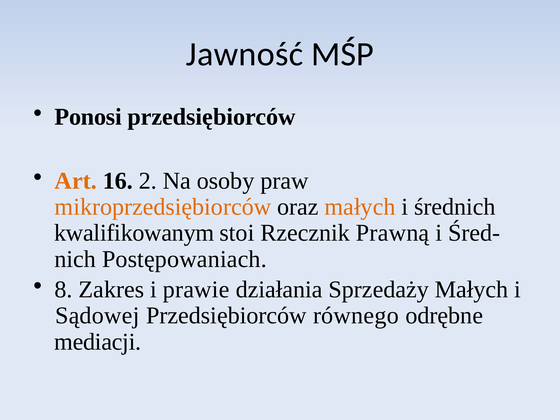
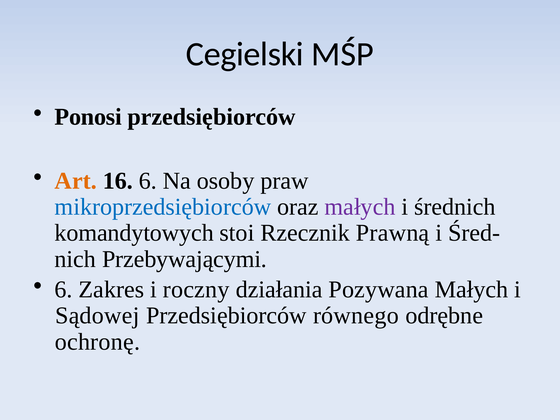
Jawność: Jawność -> Cegielski
16 2: 2 -> 6
mikroprzedsiębiorców colour: orange -> blue
małych at (360, 207) colour: orange -> purple
kwalifikowanym: kwalifikowanym -> komandytowych
Postępowaniach: Postępowaniach -> Przebywającymi
8 at (64, 290): 8 -> 6
prawie: prawie -> roczny
Sprzedaży: Sprzedaży -> Pozywana
mediacji: mediacji -> ochronę
